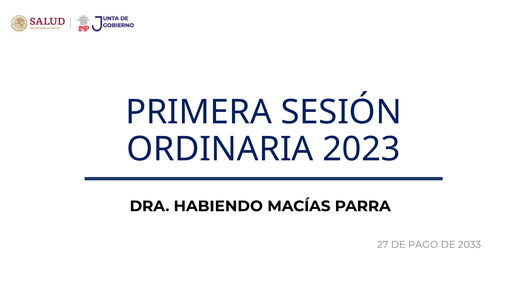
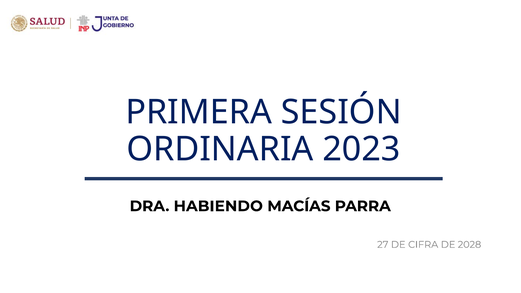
PAGO: PAGO -> CIFRA
2033: 2033 -> 2028
